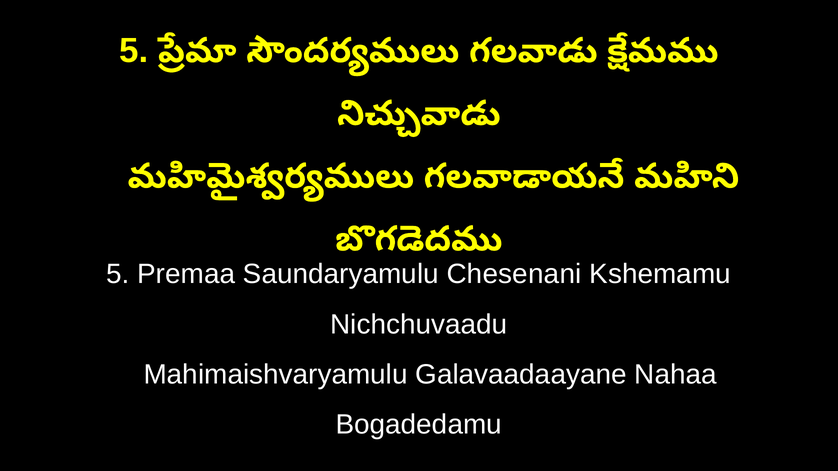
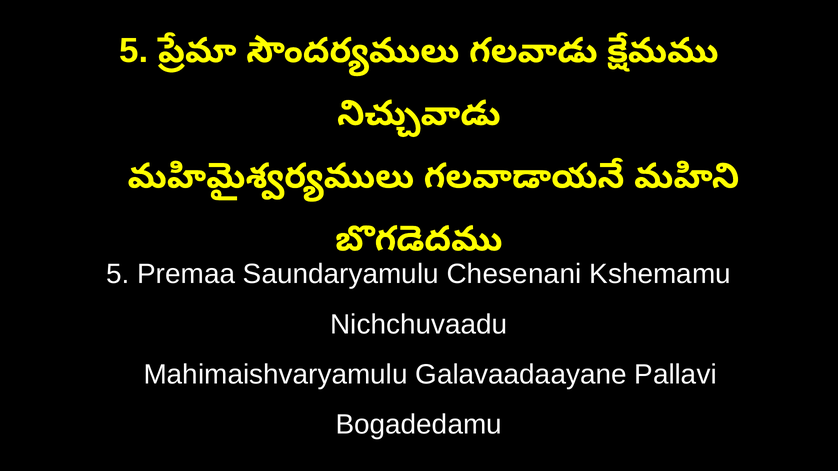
Nahaa: Nahaa -> Pallavi
